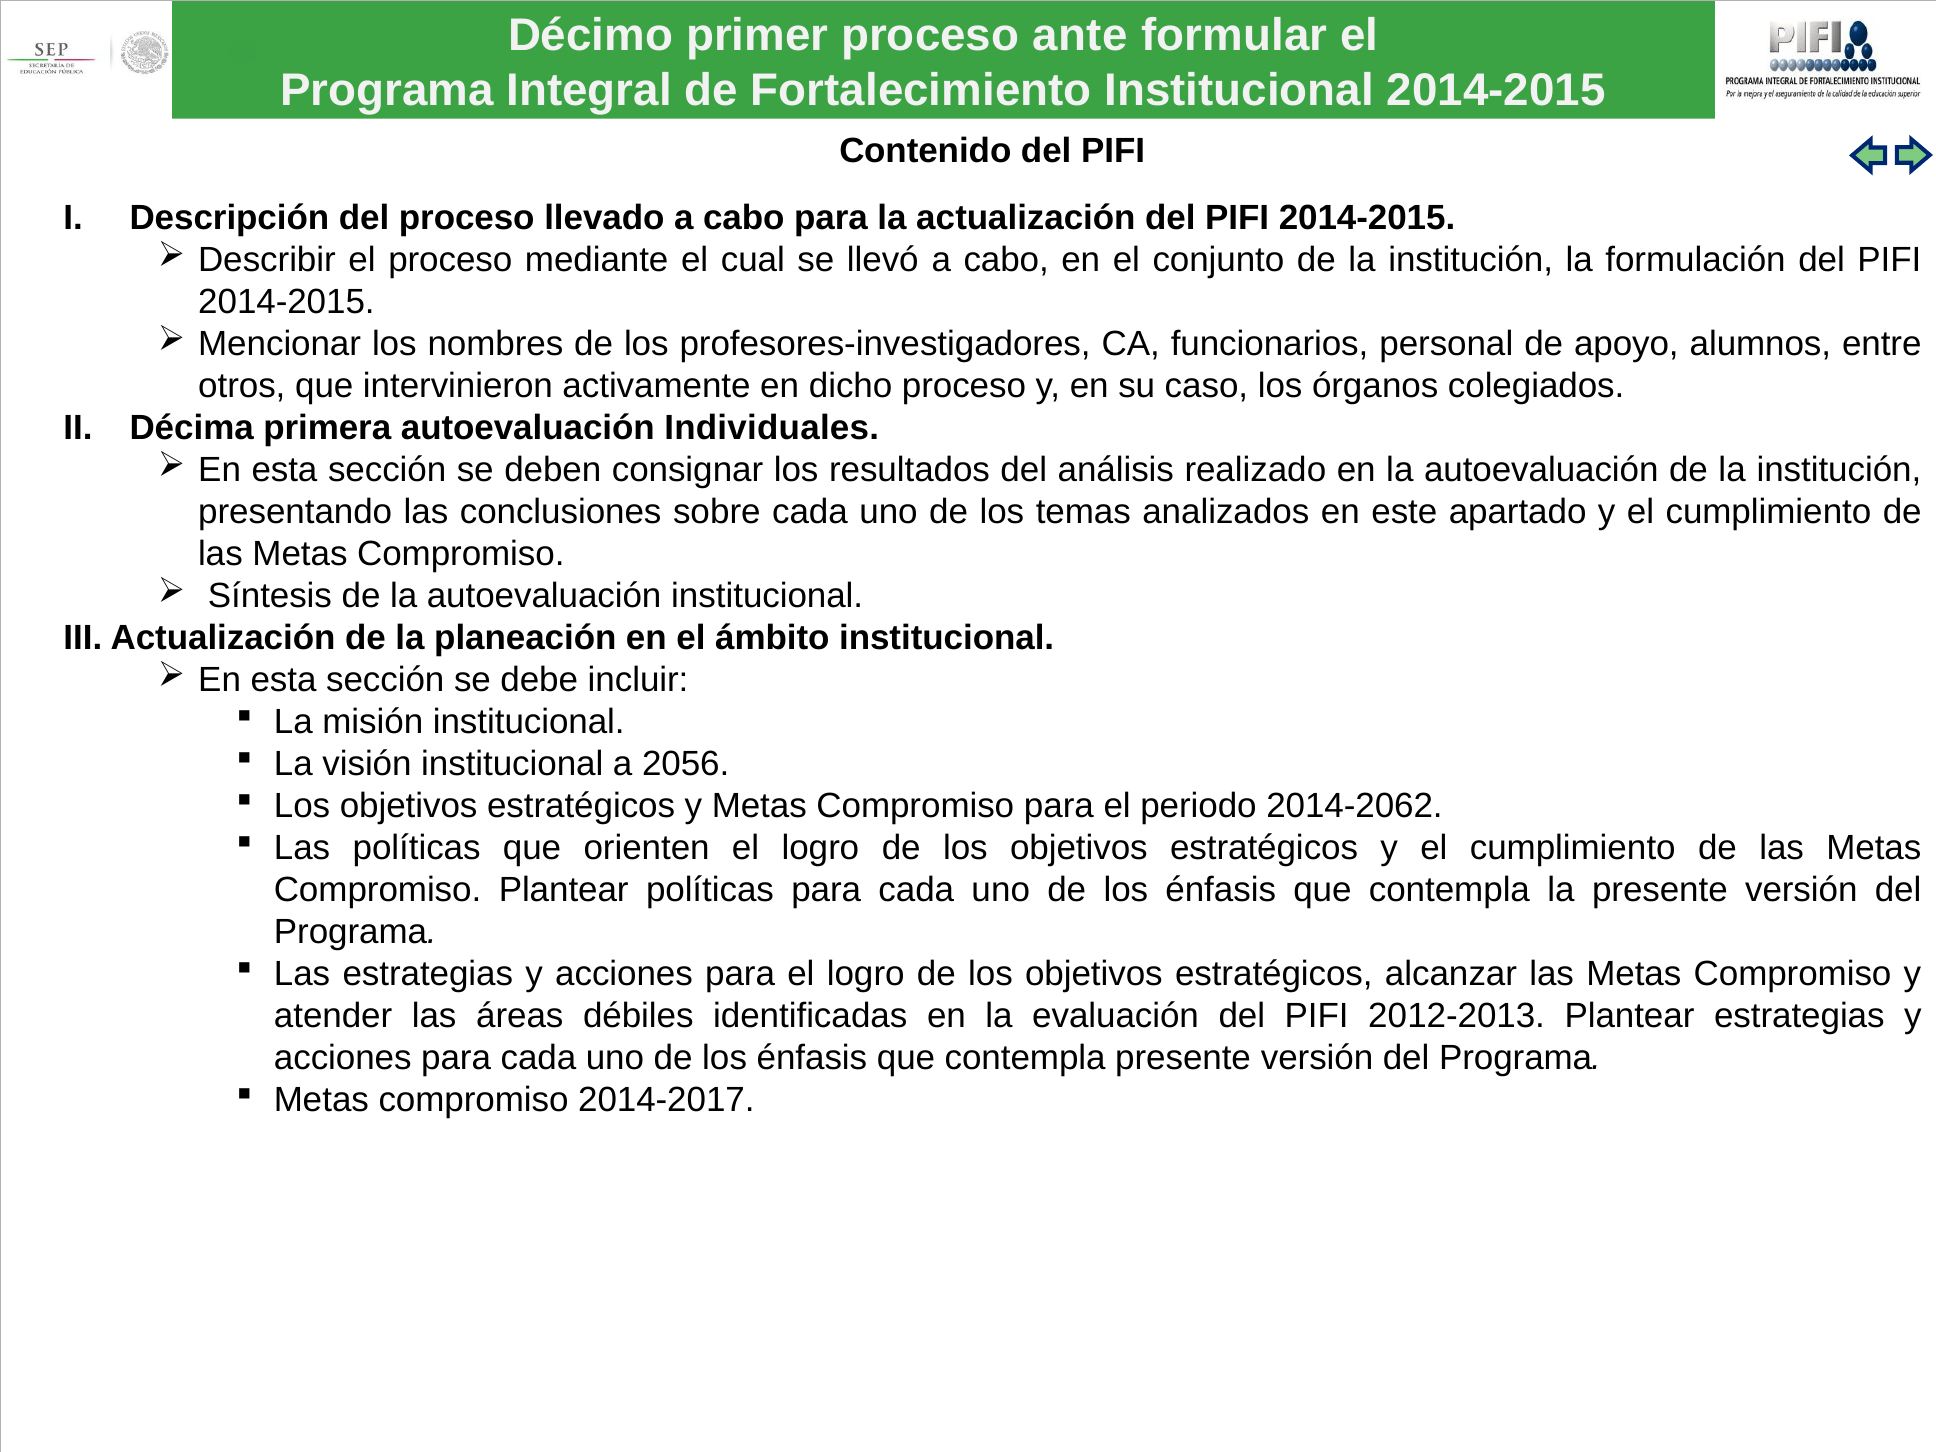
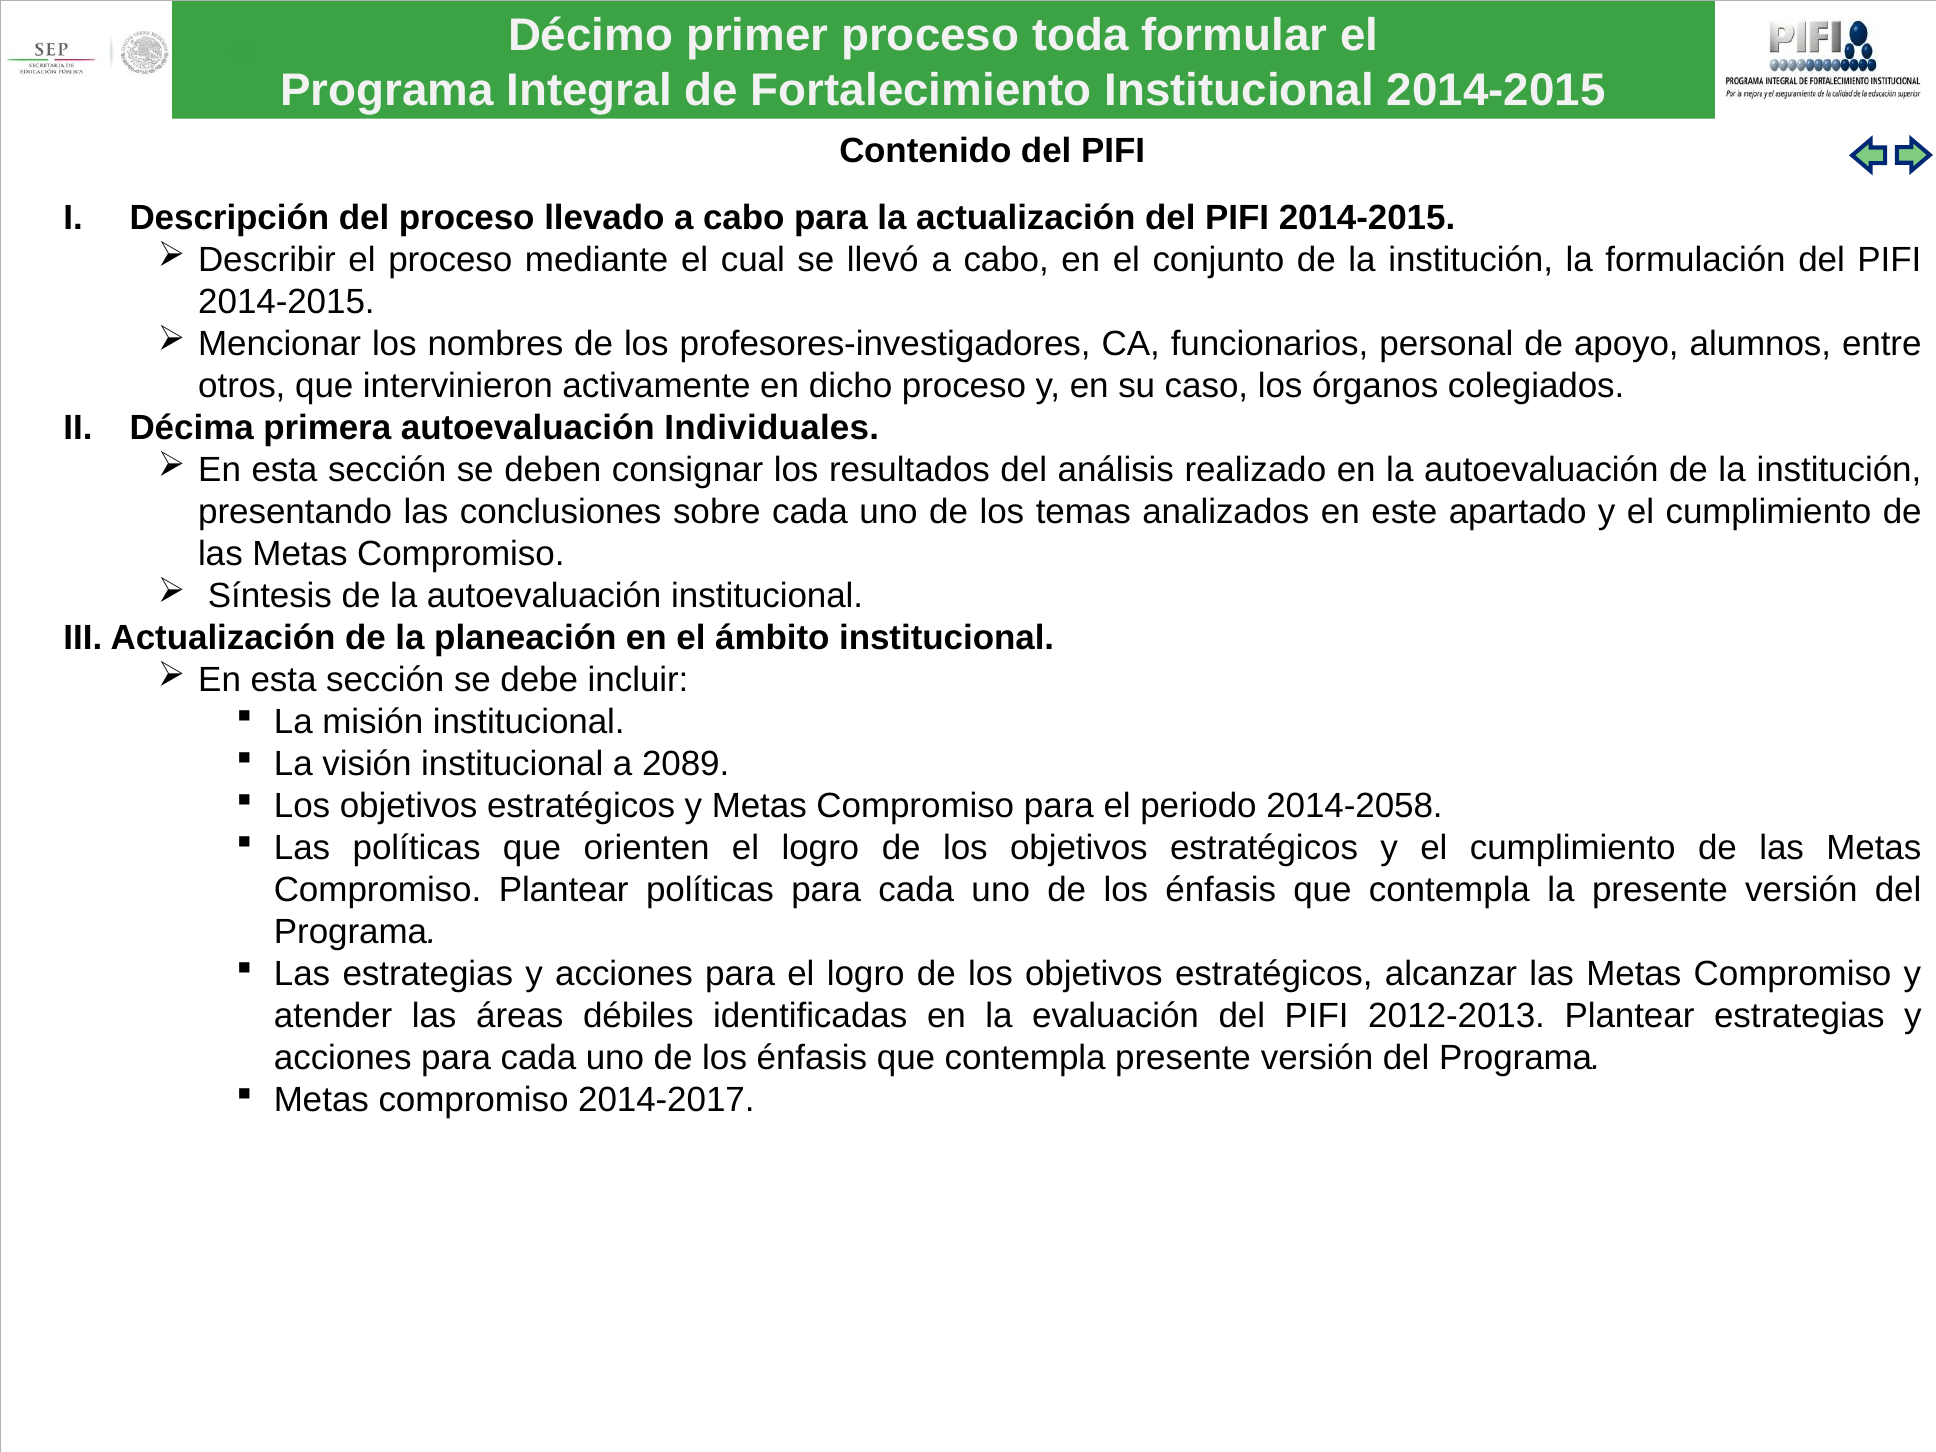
ante: ante -> toda
2056: 2056 -> 2089
2014-2062: 2014-2062 -> 2014-2058
